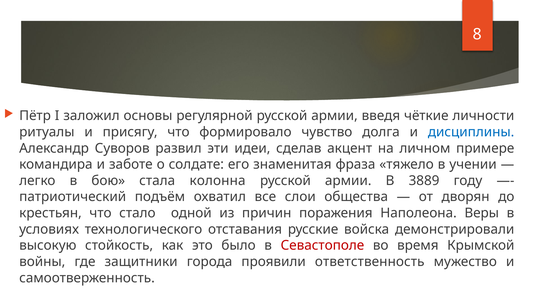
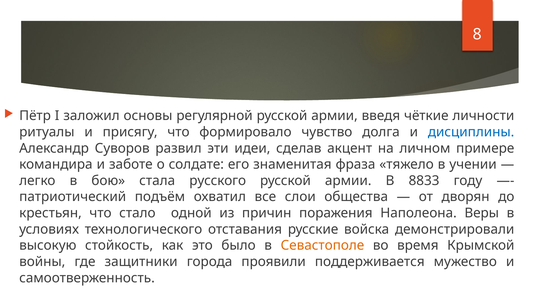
колонна: колонна -> русского
3889: 3889 -> 8833
Севастополе colour: red -> orange
ответственность: ответственность -> поддерживается
